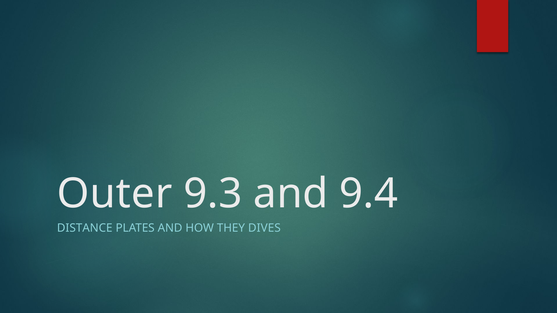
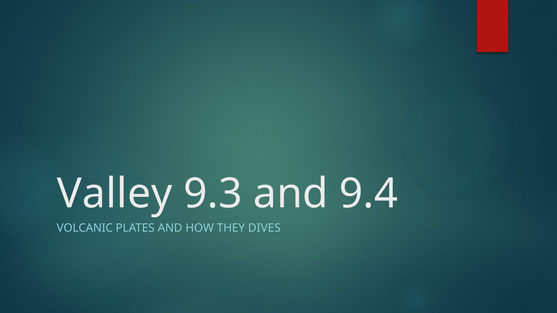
Outer: Outer -> Valley
DISTANCE: DISTANCE -> VOLCANIC
